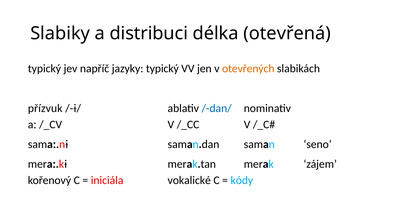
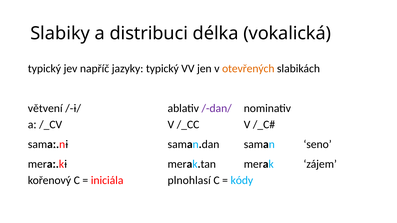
otevřená: otevřená -> vokalická
přízvuk: přízvuk -> větvení
/-dan/ colour: blue -> purple
vokalické: vokalické -> plnohlasí
